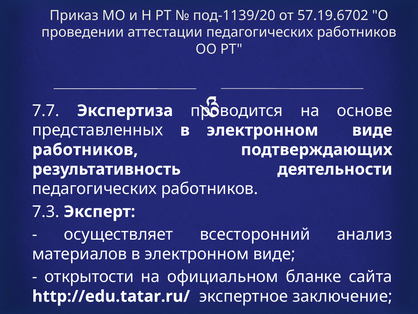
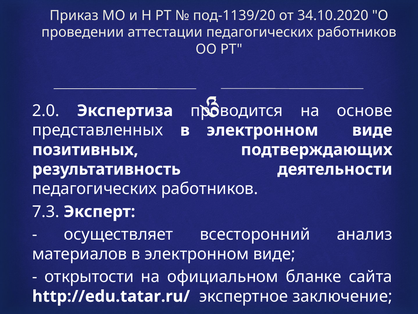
57.19.6702: 57.19.6702 -> 34.10.2020
7.7: 7.7 -> 2.0
работников at (85, 150): работников -> позитивных
